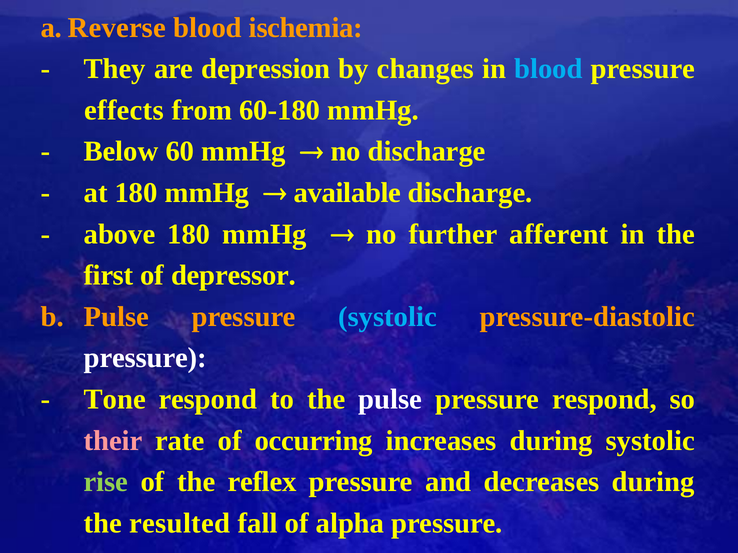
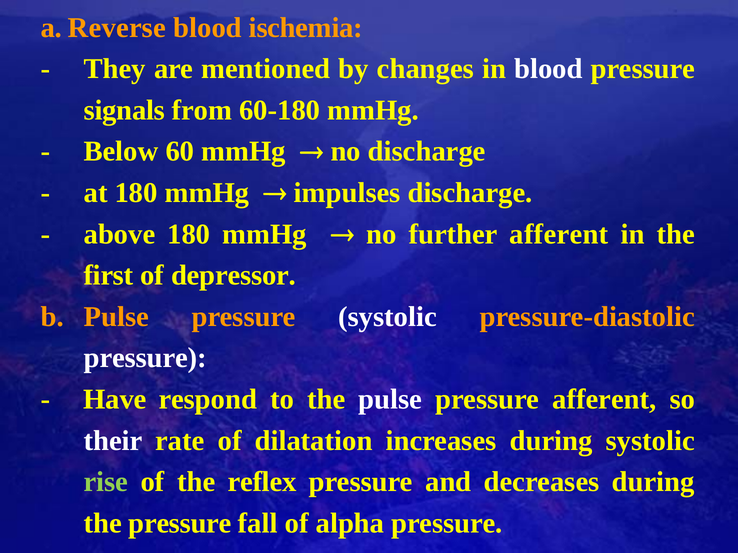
depression: depression -> mentioned
blood at (548, 69) colour: light blue -> white
effects: effects -> signals
available: available -> impulses
systolic at (388, 317) colour: light blue -> white
Tone: Tone -> Have
pressure respond: respond -> afferent
their colour: pink -> white
occurring: occurring -> dilatation
the resulted: resulted -> pressure
